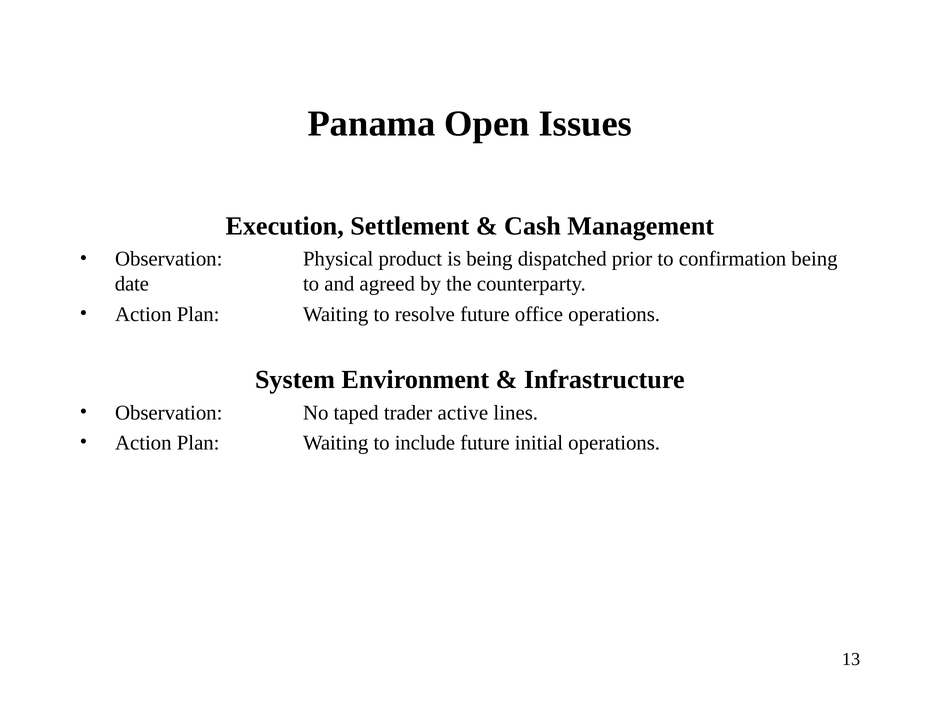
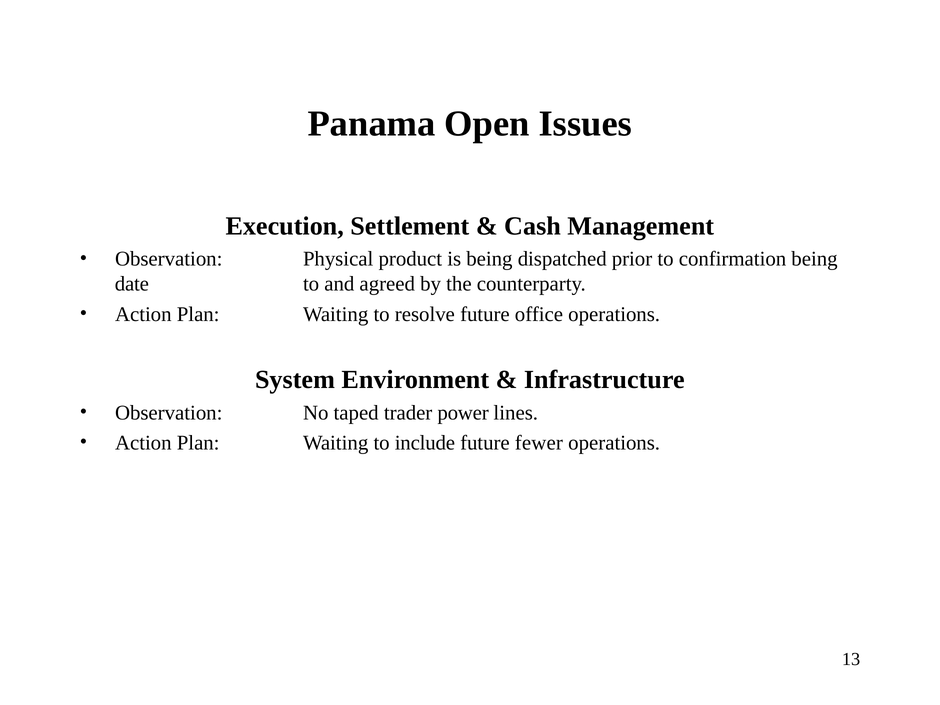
active: active -> power
initial: initial -> fewer
